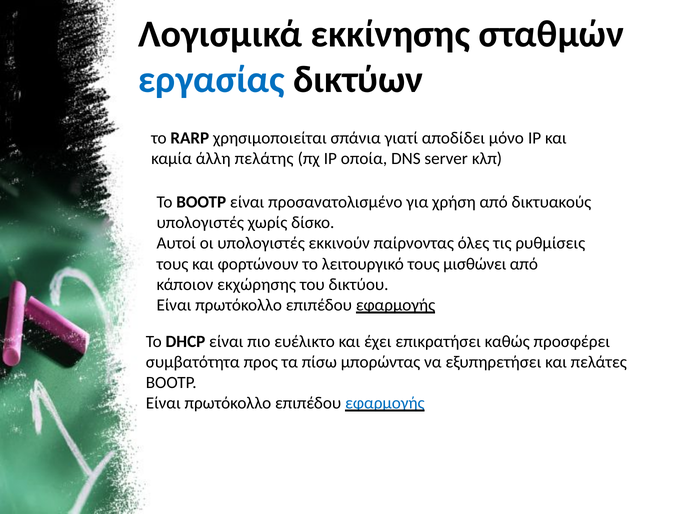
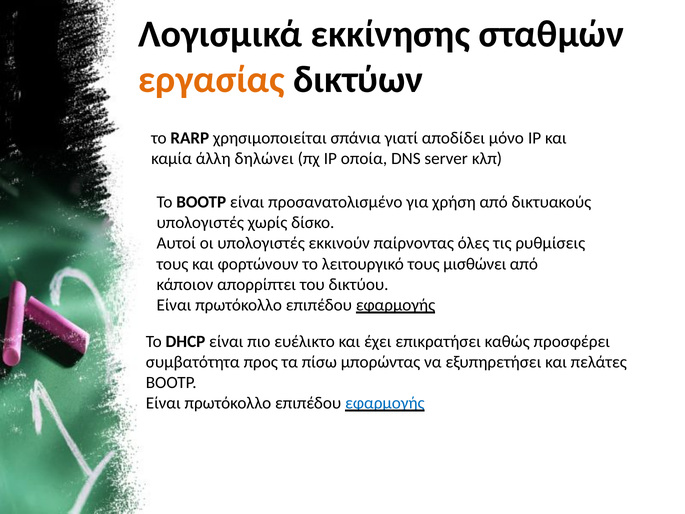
εργασίας colour: blue -> orange
πελάτης: πελάτης -> δηλώνει
εκχώρησης: εκχώρησης -> απορρίπτει
